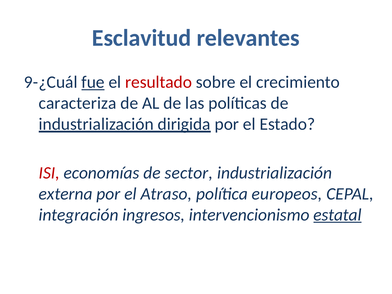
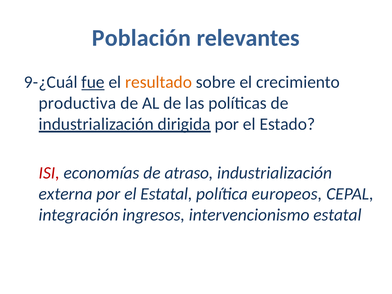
Esclavitud: Esclavitud -> Población
resultado colour: red -> orange
caracteriza: caracteriza -> productiva
sector: sector -> atraso
el Atraso: Atraso -> Estatal
estatal at (337, 215) underline: present -> none
